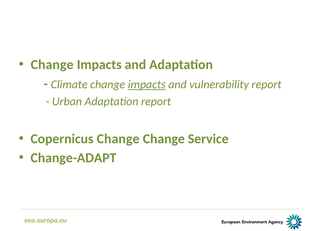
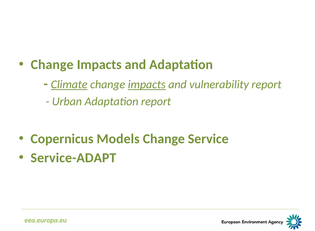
Climate underline: none -> present
Copernicus Change: Change -> Models
Change-ADAPT: Change-ADAPT -> Service-ADAPT
